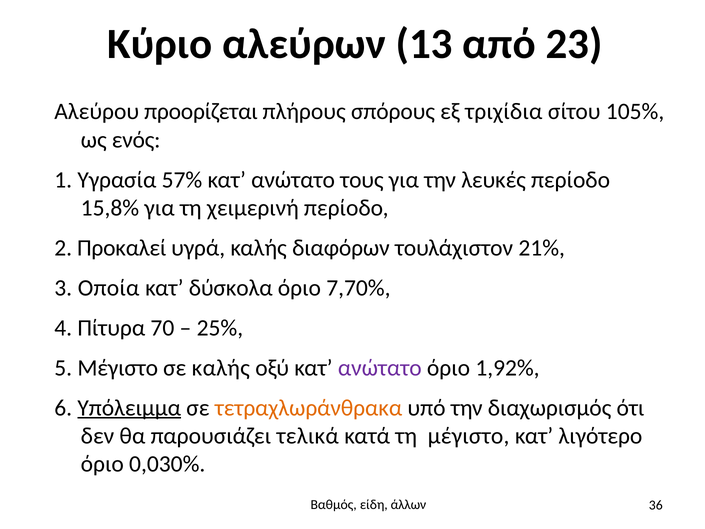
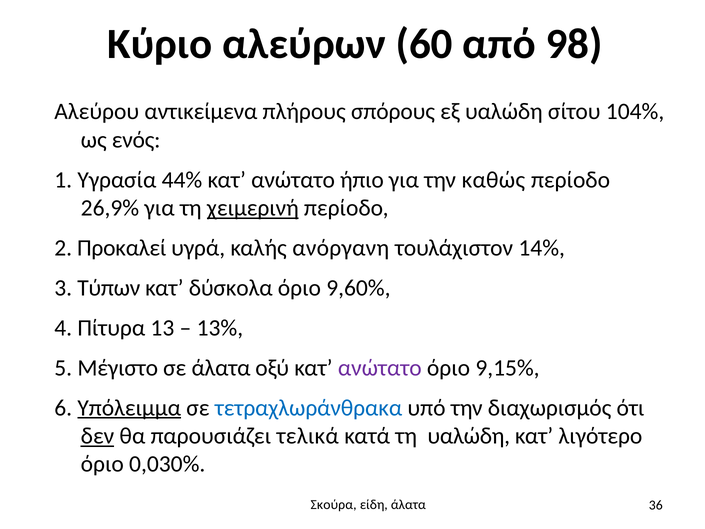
13: 13 -> 60
23: 23 -> 98
προορίζεται: προορίζεται -> αντικείμενα
εξ τριχίδια: τριχίδια -> υαλώδη
105%: 105% -> 104%
57%: 57% -> 44%
τους: τους -> ήπιο
λευκές: λευκές -> καθώς
15,8%: 15,8% -> 26,9%
χειμερινή underline: none -> present
διαφόρων: διαφόρων -> ανόργανη
21%: 21% -> 14%
Οποία: Οποία -> Τύπων
7,70%: 7,70% -> 9,60%
70: 70 -> 13
25%: 25% -> 13%
σε καλής: καλής -> άλατα
1,92%: 1,92% -> 9,15%
τετραχλωράνθρακα colour: orange -> blue
δεν underline: none -> present
τη μέγιστο: μέγιστο -> υαλώδη
Βαθμός: Βαθμός -> Σκούρα
είδη άλλων: άλλων -> άλατα
